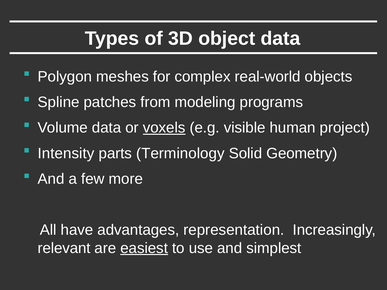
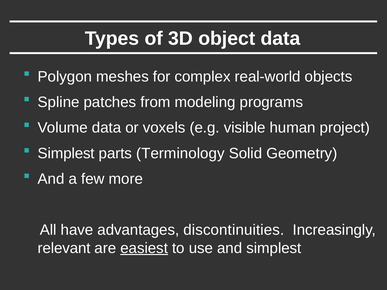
voxels underline: present -> none
Intensity at (66, 153): Intensity -> Simplest
representation: representation -> discontinuities
